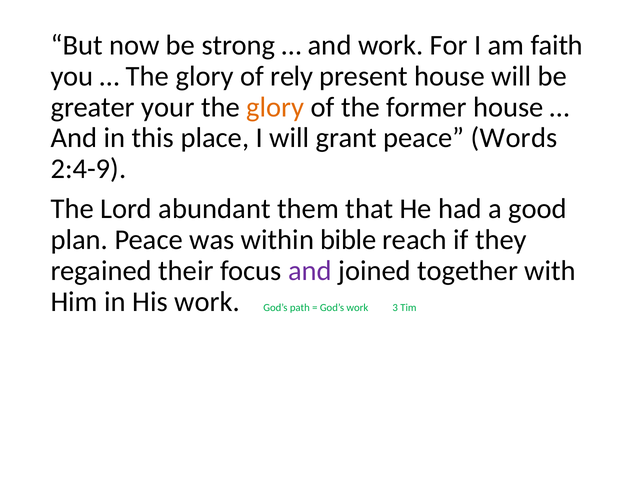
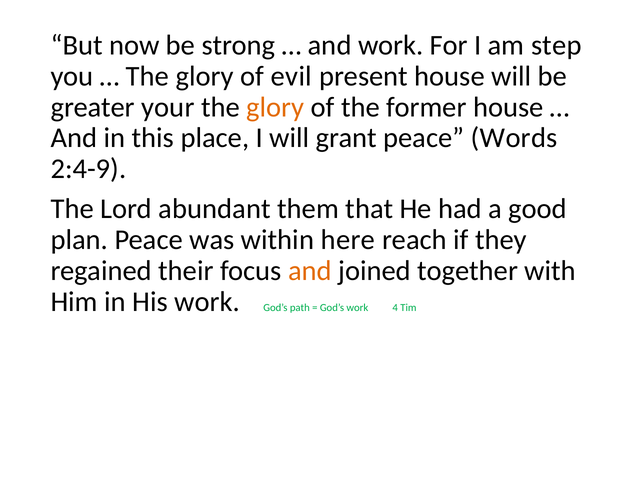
faith: faith -> step
rely: rely -> evil
bible: bible -> here
and at (310, 270) colour: purple -> orange
3: 3 -> 4
